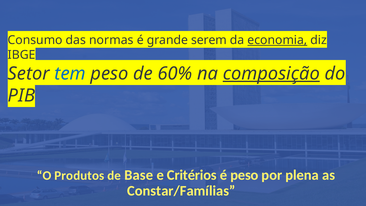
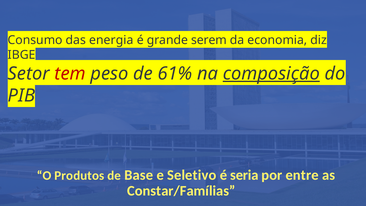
normas: normas -> energia
economia underline: present -> none
tem colour: blue -> red
60%: 60% -> 61%
Critérios: Critérios -> Seletivo
é peso: peso -> seria
plena: plena -> entre
